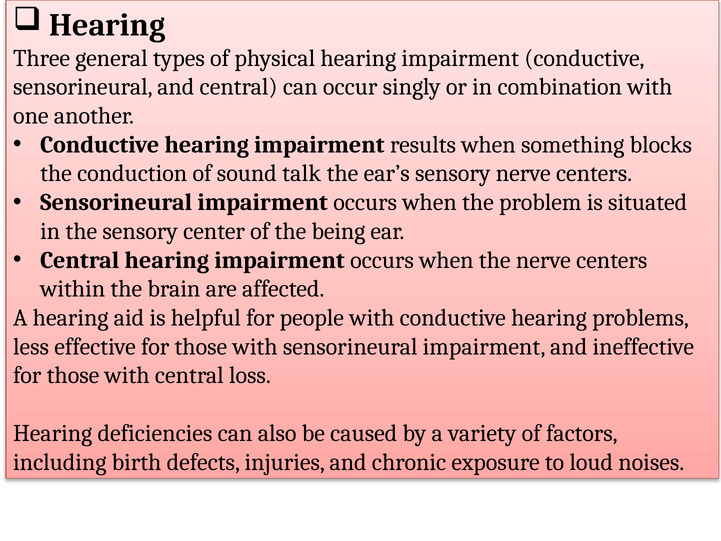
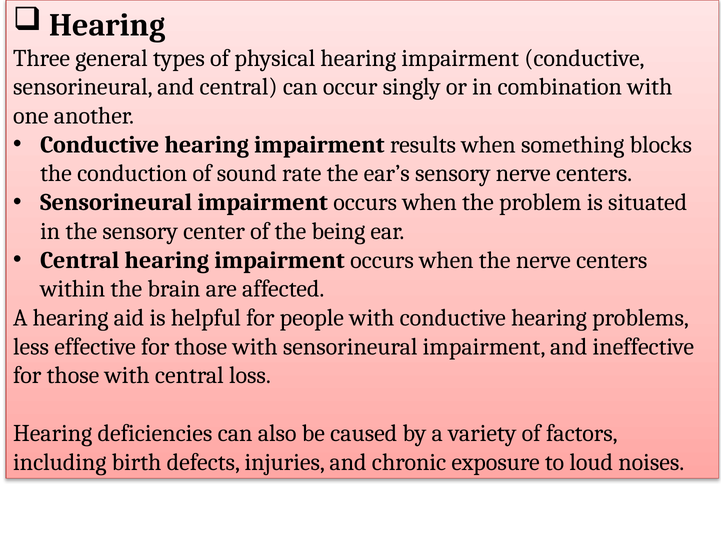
talk: talk -> rate
